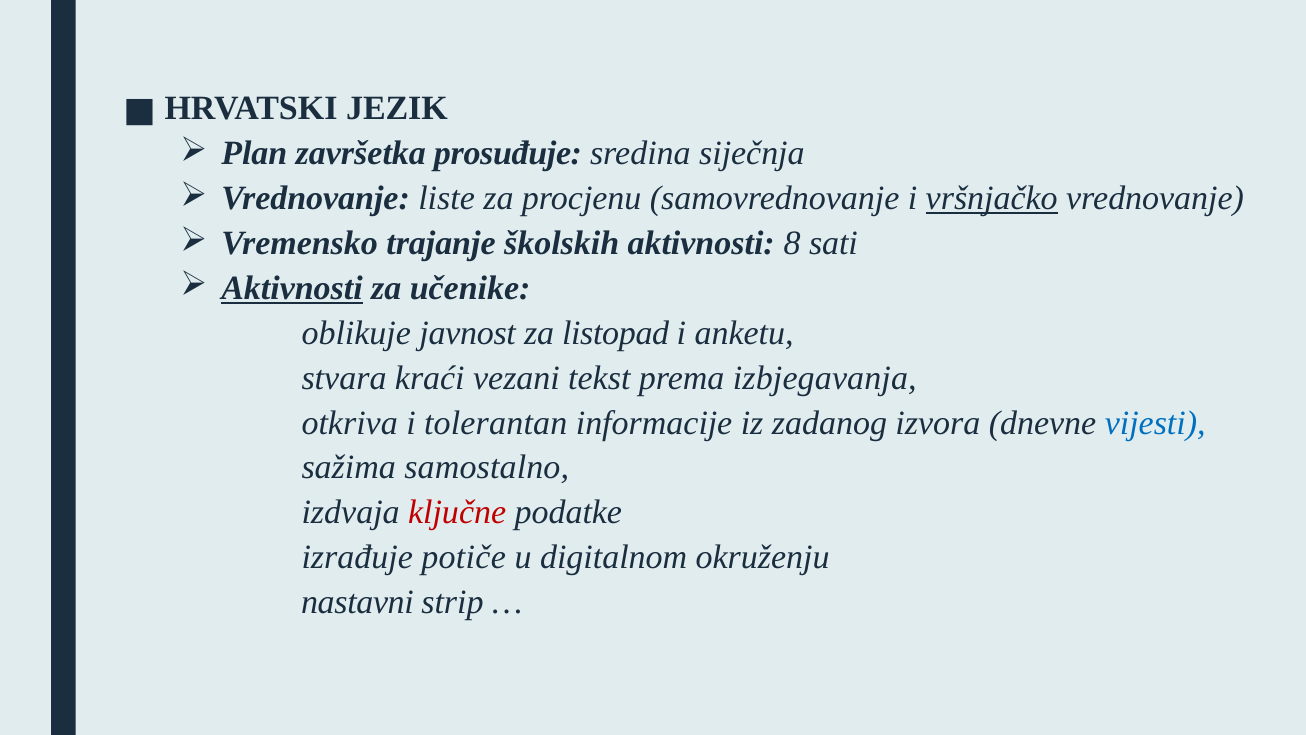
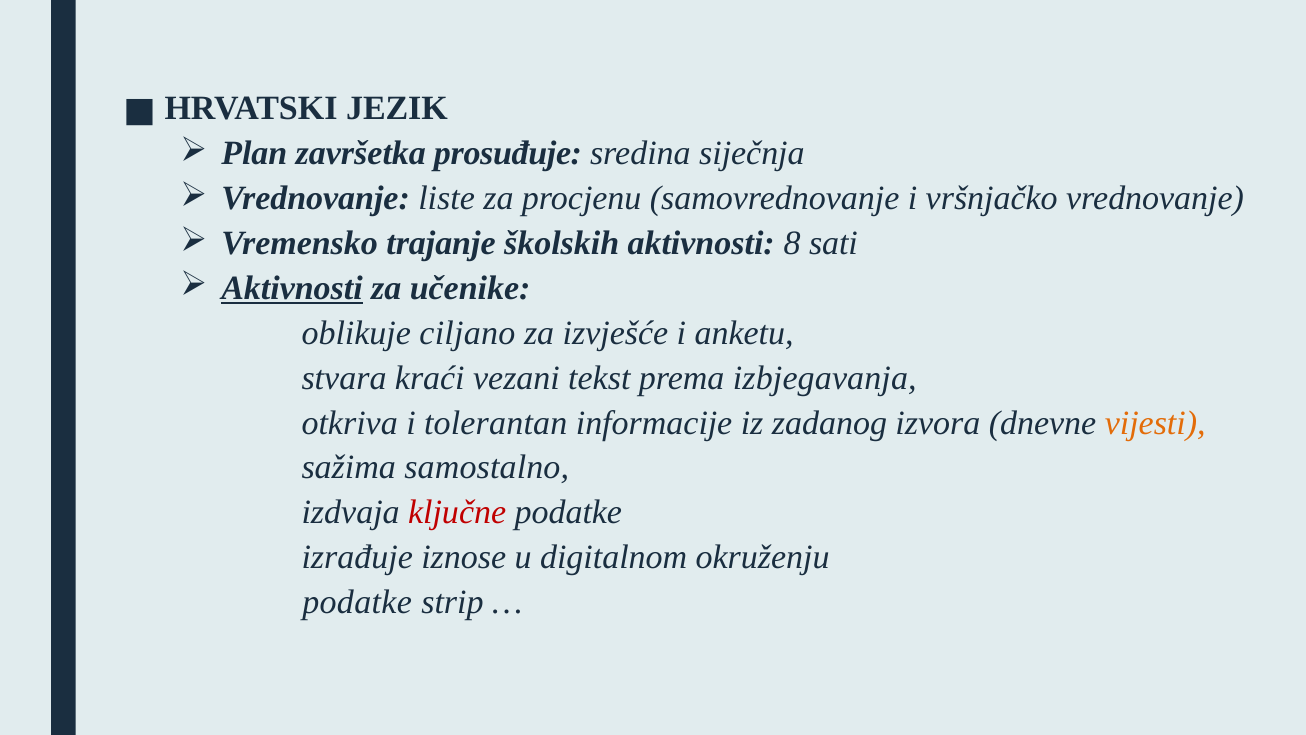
vršnjačko underline: present -> none
javnost: javnost -> ciljano
listopad: listopad -> izvješće
vijesti colour: blue -> orange
potiče: potiče -> iznose
nastavni at (357, 602): nastavni -> podatke
